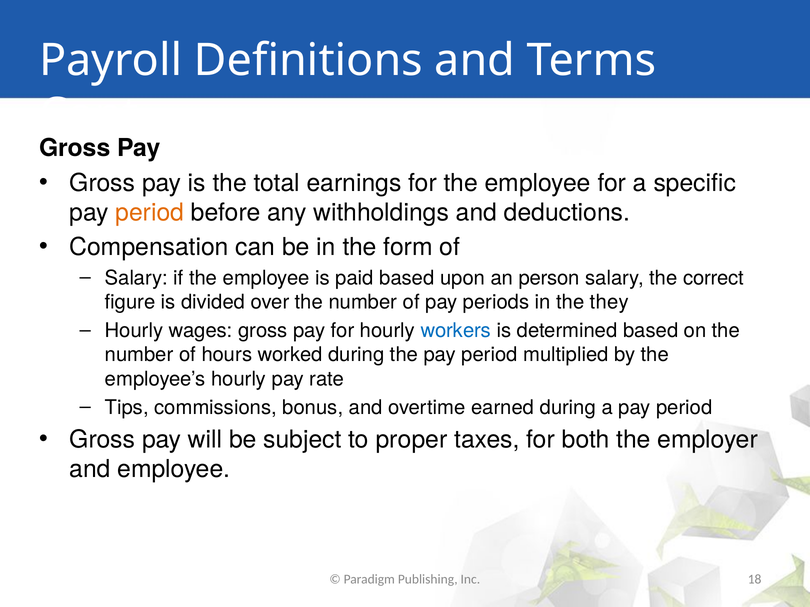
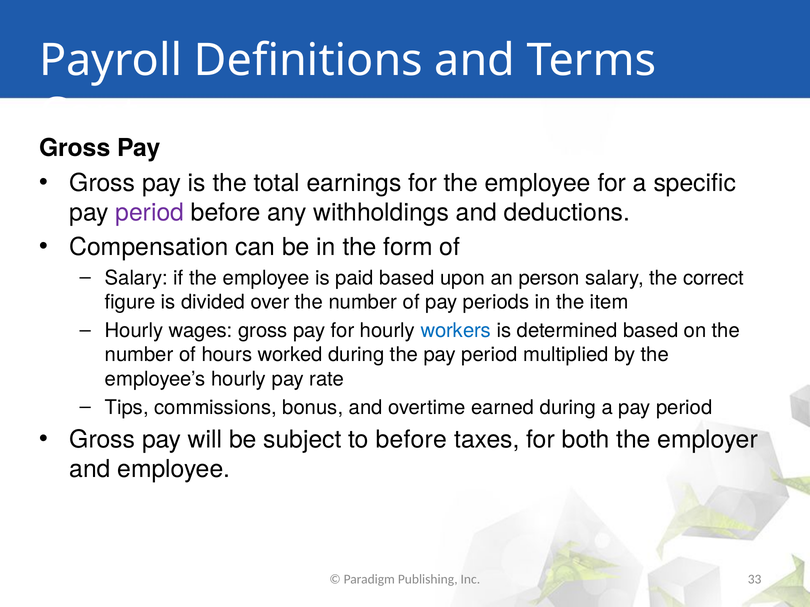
period at (150, 213) colour: orange -> purple
they: they -> item
to proper: proper -> before
18: 18 -> 33
